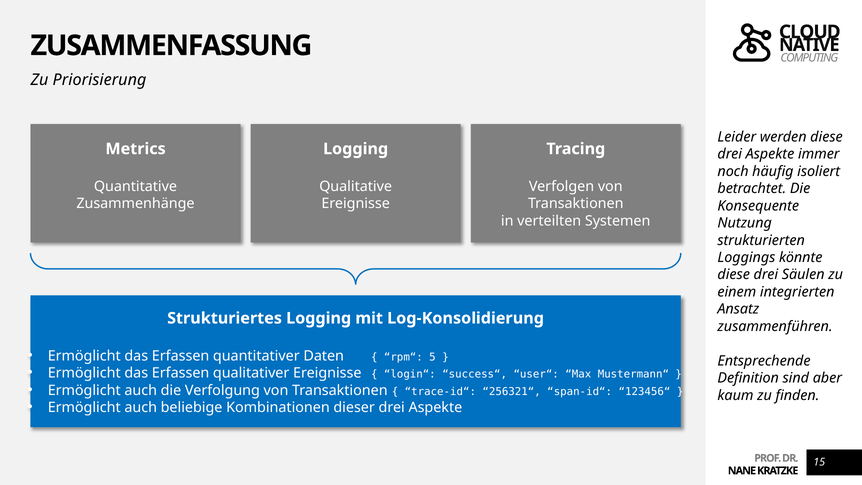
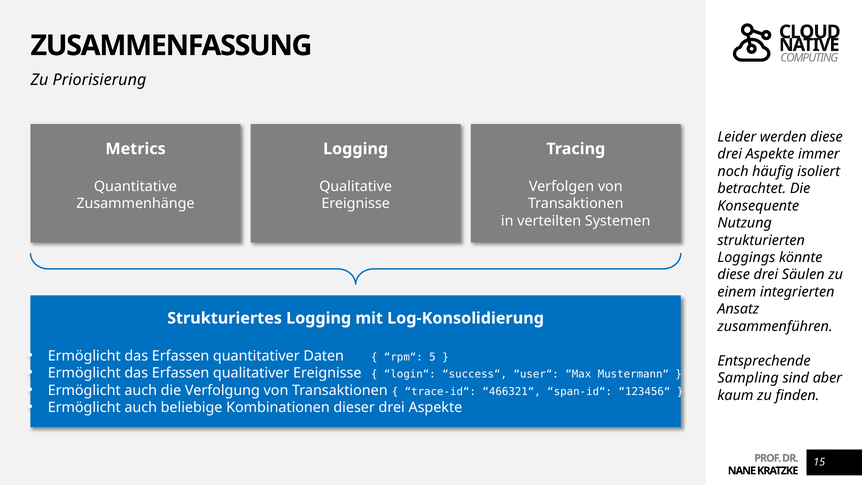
Definition: Definition -> Sampling
256321“: 256321“ -> 466321“
